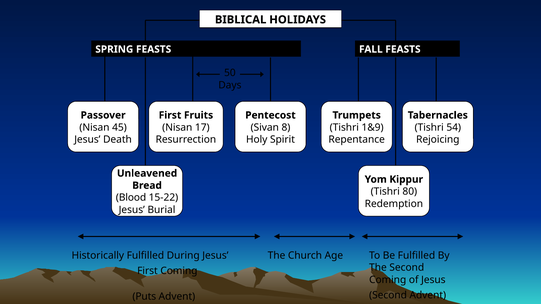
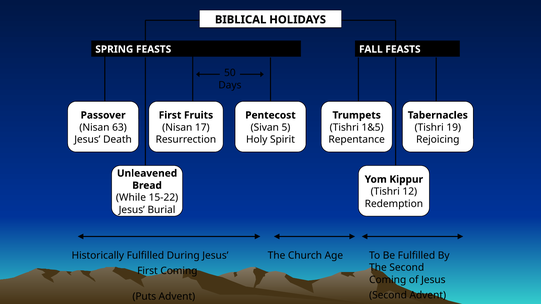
45: 45 -> 63
8: 8 -> 5
1&9: 1&9 -> 1&5
54: 54 -> 19
80: 80 -> 12
Blood: Blood -> While
